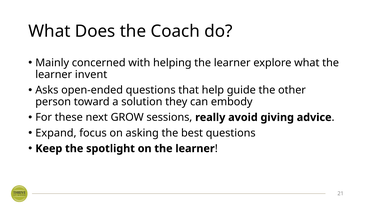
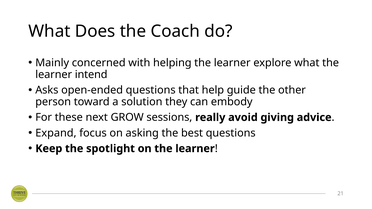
invent: invent -> intend
